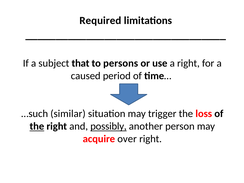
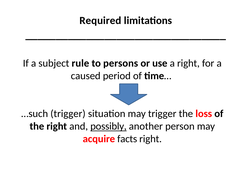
that: that -> rule
…such similar: similar -> trigger
the at (37, 126) underline: present -> none
over: over -> facts
